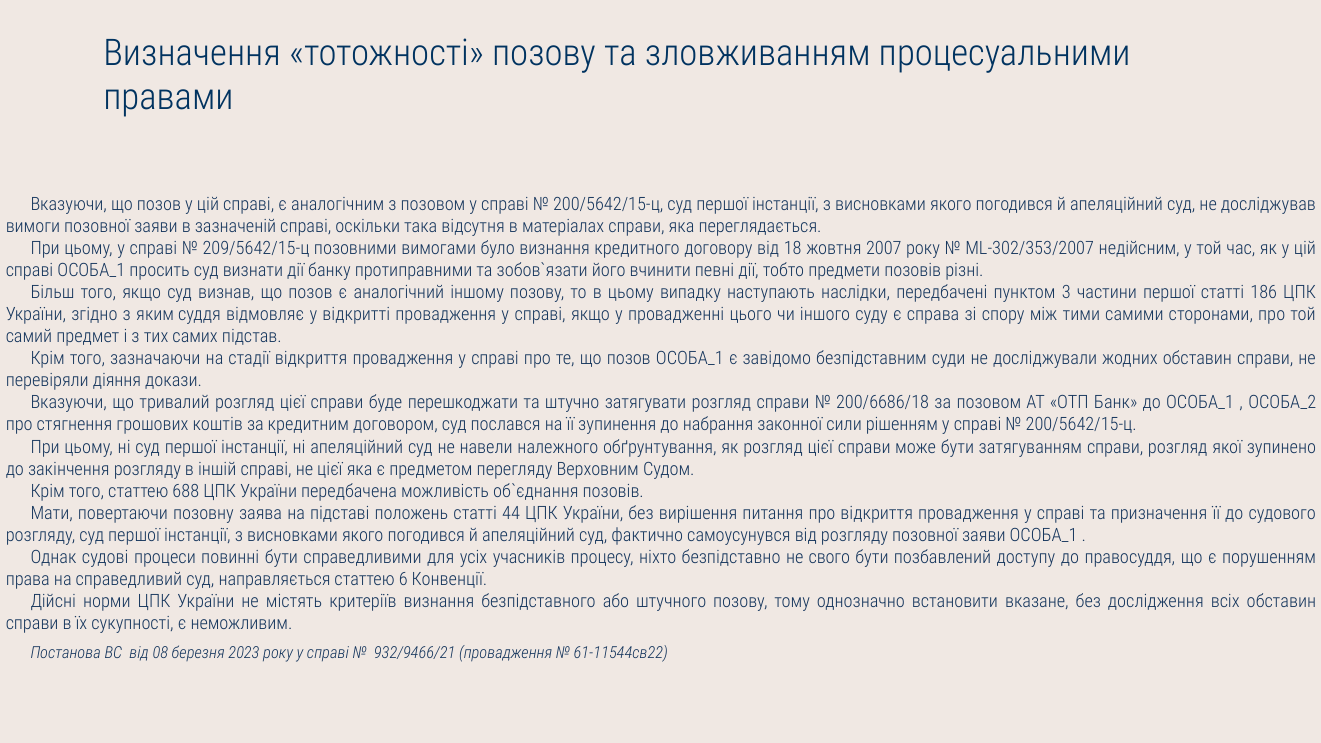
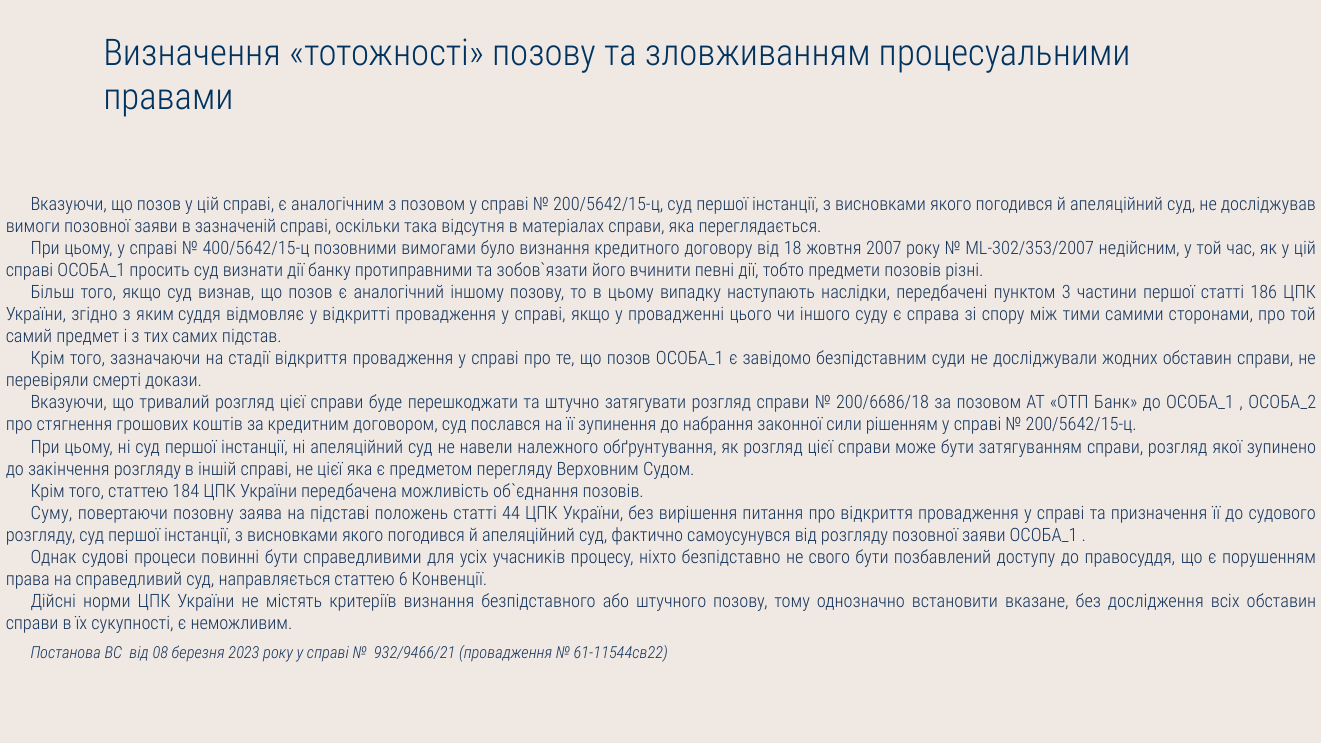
209/5642/15-ц: 209/5642/15-ц -> 400/5642/15-ц
діяння: діяння -> смерті
688: 688 -> 184
Мати: Мати -> Суму
